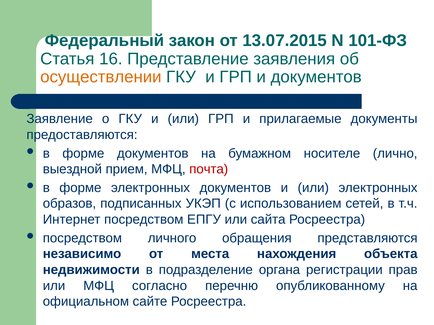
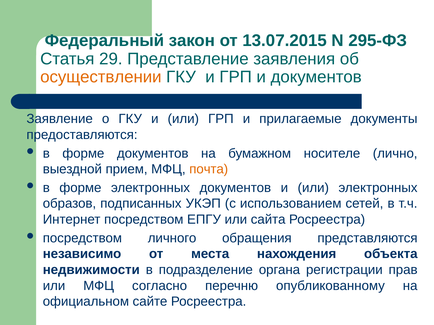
101-ФЗ: 101-ФЗ -> 295-ФЗ
16: 16 -> 29
почта colour: red -> orange
